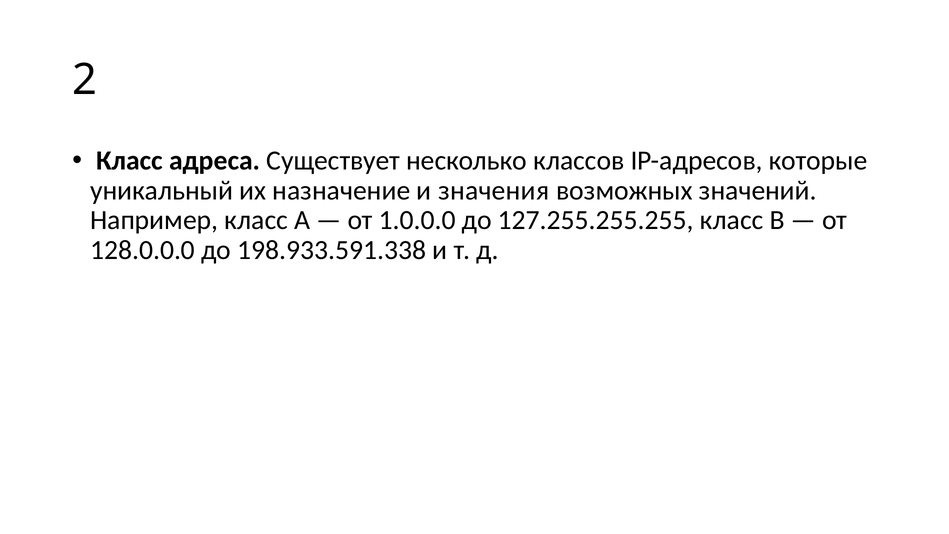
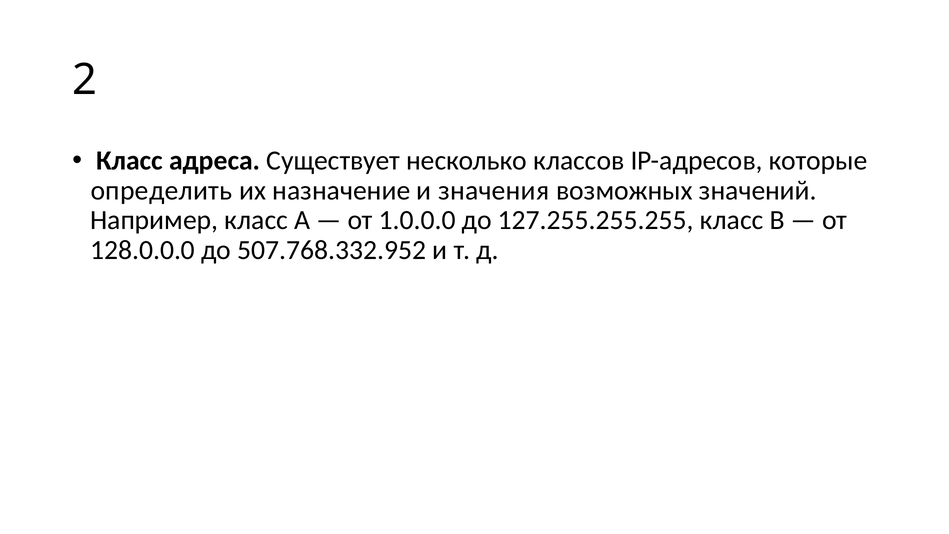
уникальный: уникальный -> определить
198.933.591.338: 198.933.591.338 -> 507.768.332.952
